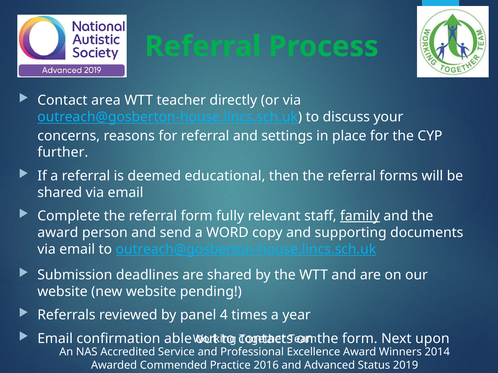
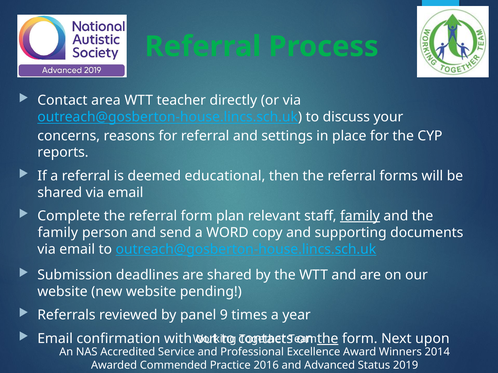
further: further -> reports
fully: fully -> plan
award at (58, 233): award -> family
4: 4 -> 9
able: able -> with
the at (328, 339) underline: none -> present
